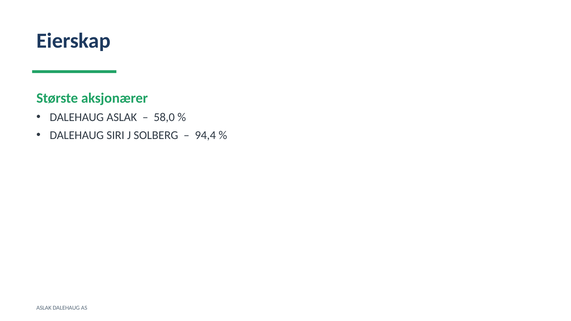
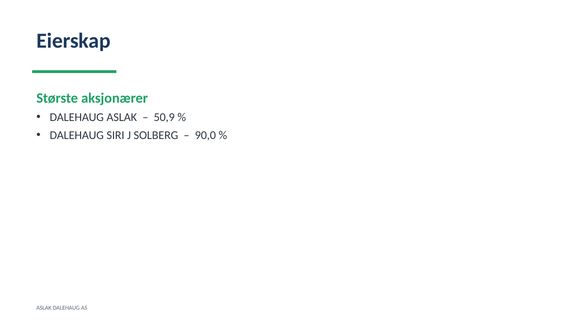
58,0: 58,0 -> 50,9
94,4: 94,4 -> 90,0
